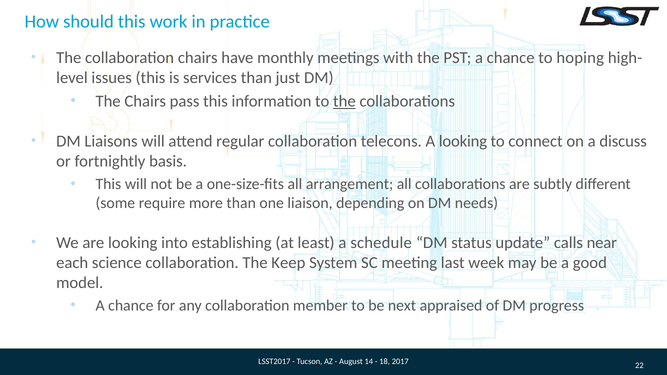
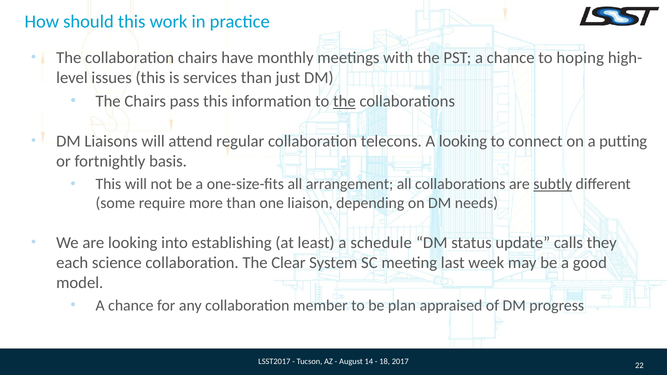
discuss: discuss -> putting
subtly underline: none -> present
near: near -> they
Keep: Keep -> Clear
next: next -> plan
